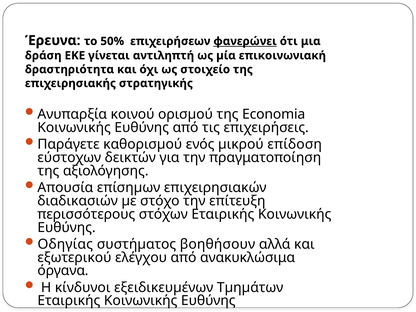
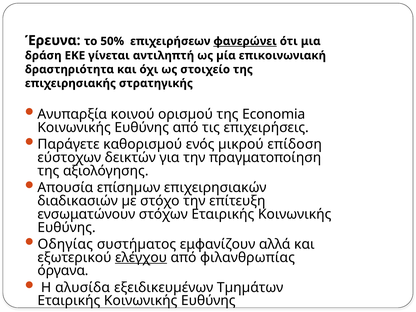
περισσότερους: περισσότερους -> ενσωματώνουν
βοηθήσουν: βοηθήσουν -> εμφανίζουν
ελέγχου underline: none -> present
ανακυκλώσιμα: ανακυκλώσιμα -> φιλανθρωπίας
κίνδυνοι: κίνδυνοι -> αλυσίδα
